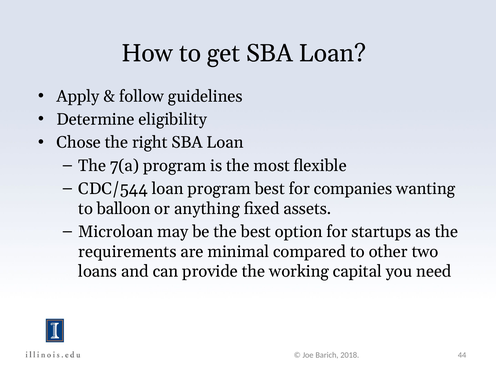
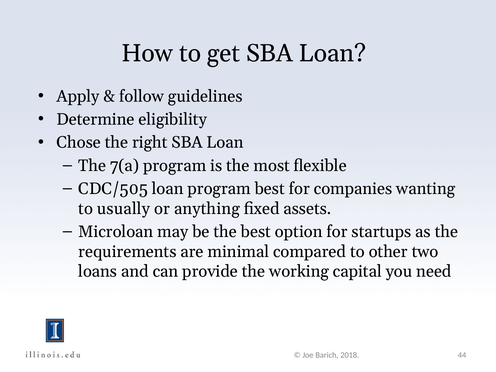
CDC/544: CDC/544 -> CDC/505
balloon: balloon -> usually
